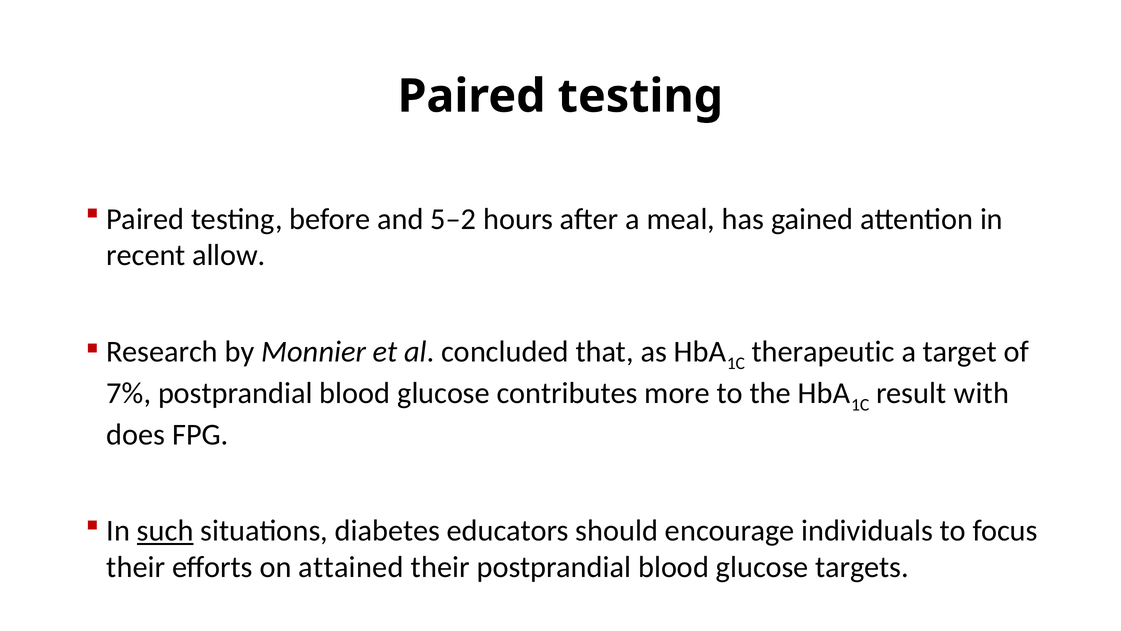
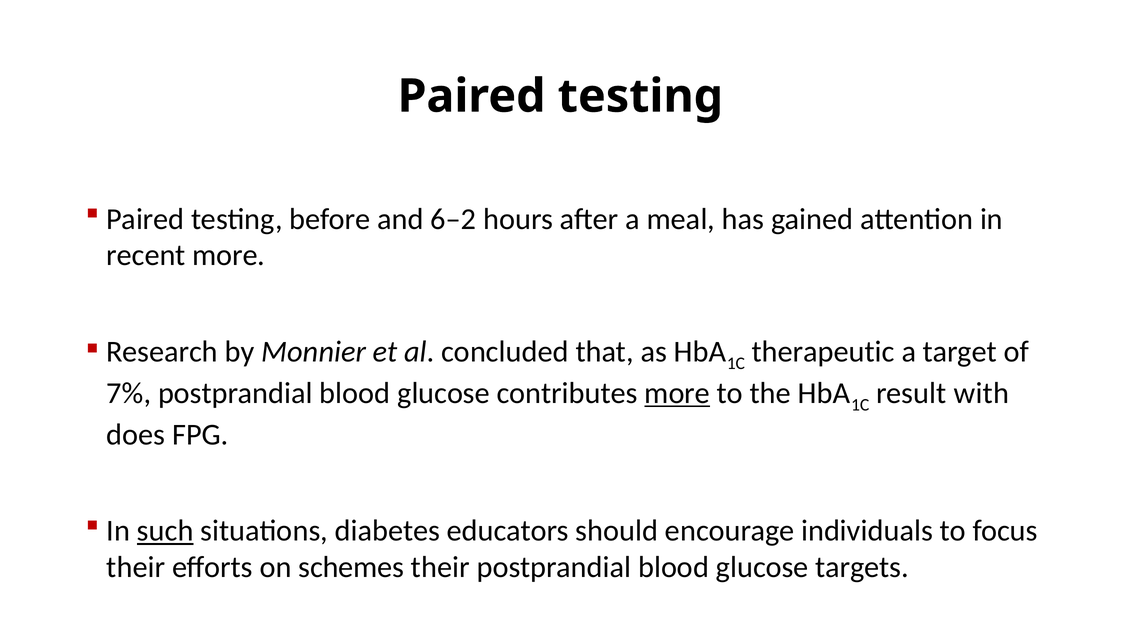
5–2: 5–2 -> 6–2
recent allow: allow -> more
more at (677, 393) underline: none -> present
attained: attained -> schemes
